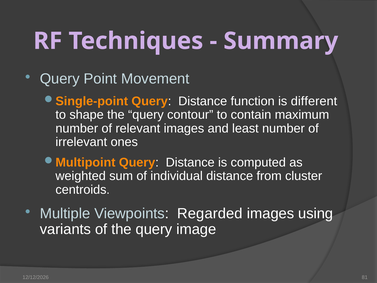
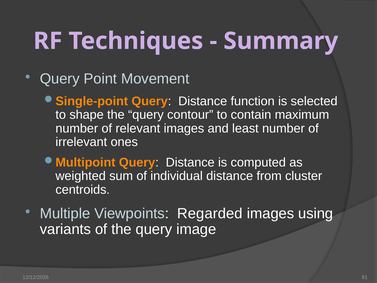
different: different -> selected
